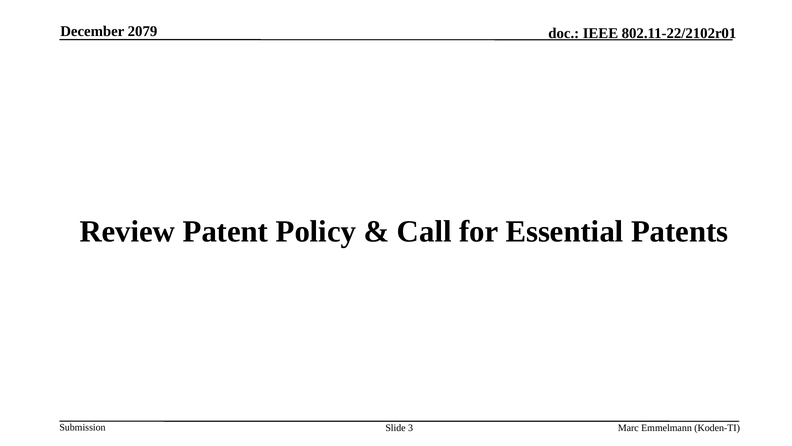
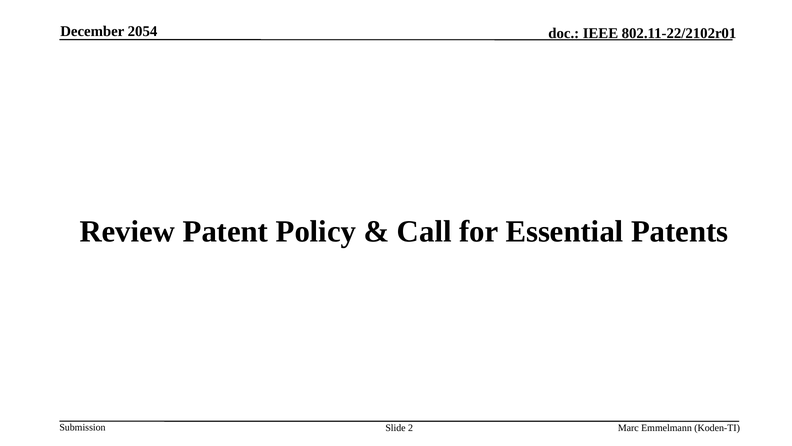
2079: 2079 -> 2054
3: 3 -> 2
